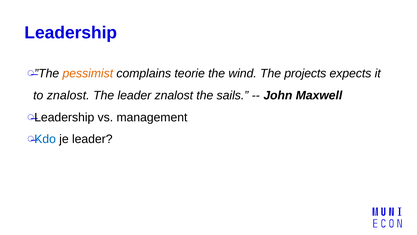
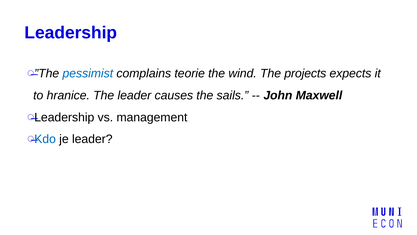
pessimist colour: orange -> blue
to znalost: znalost -> hranice
leader znalost: znalost -> causes
